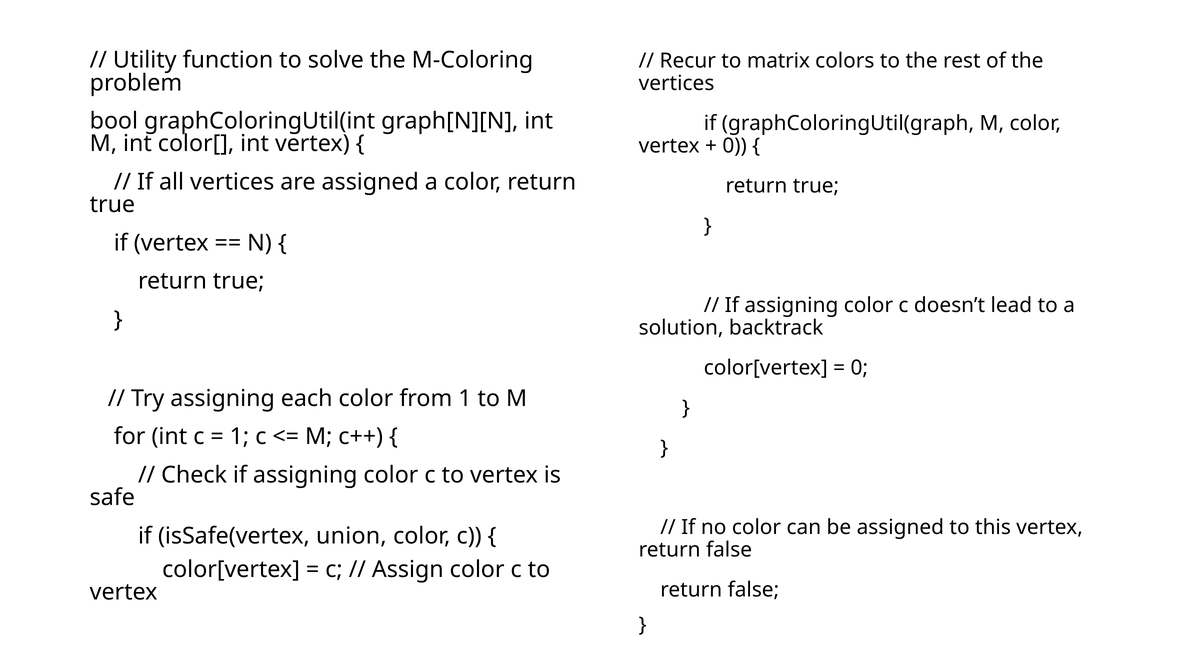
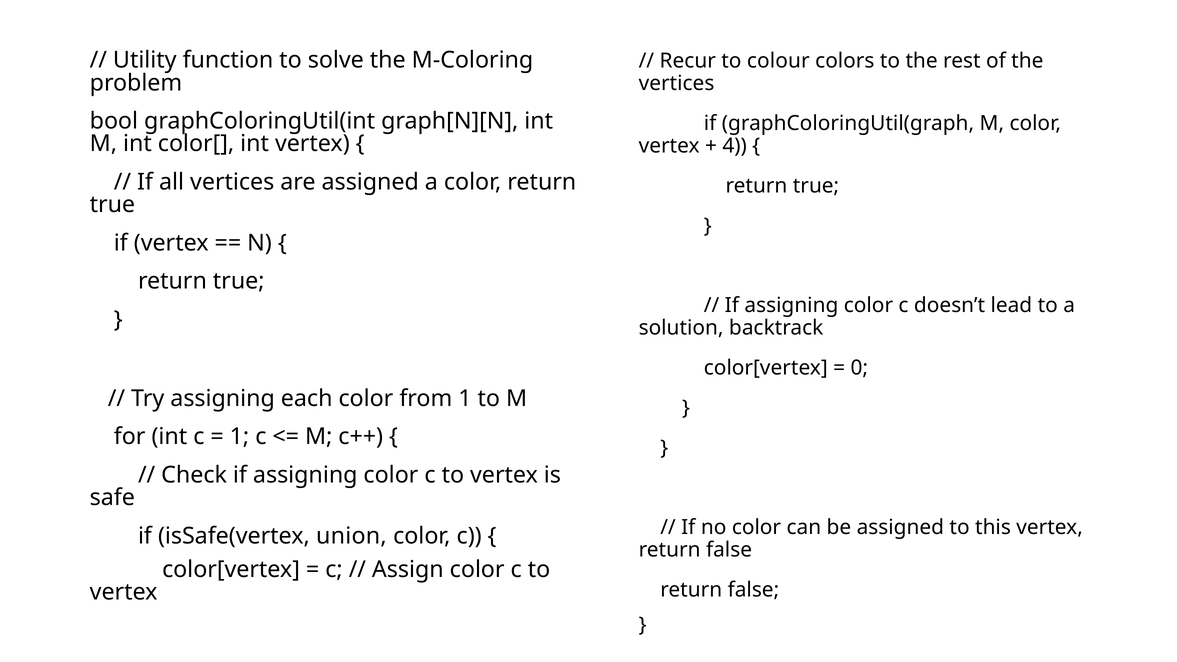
matrix: matrix -> colour
0 at (735, 146): 0 -> 4
